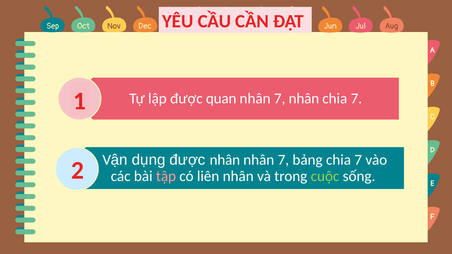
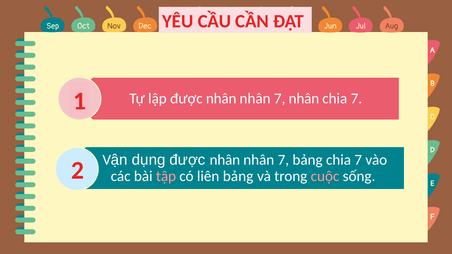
lập được quan: quan -> nhân
liên nhân: nhân -> bảng
cuộc colour: light green -> pink
